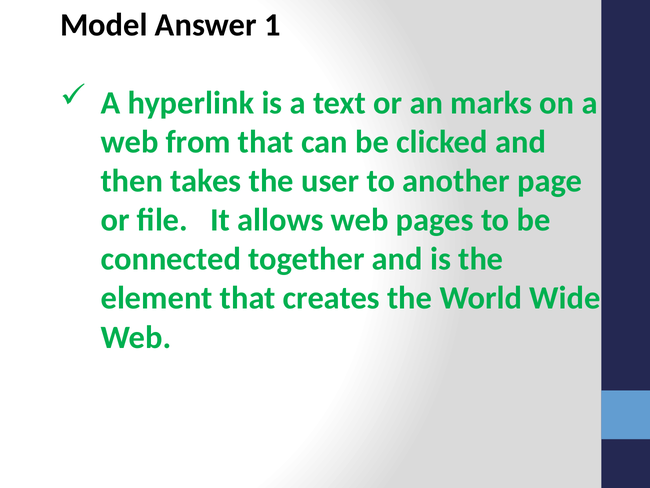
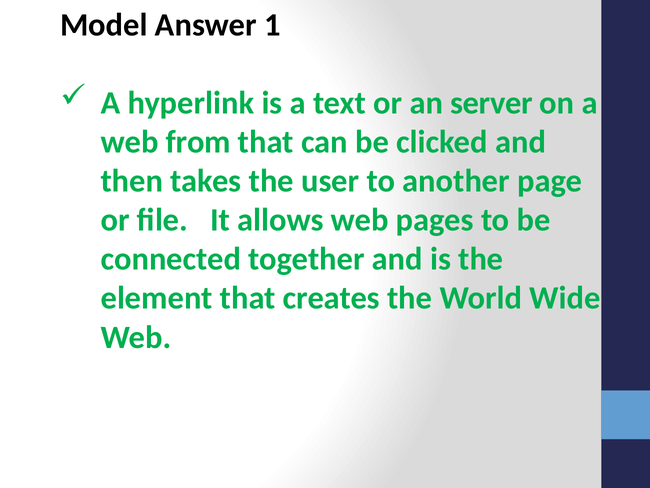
marks: marks -> server
